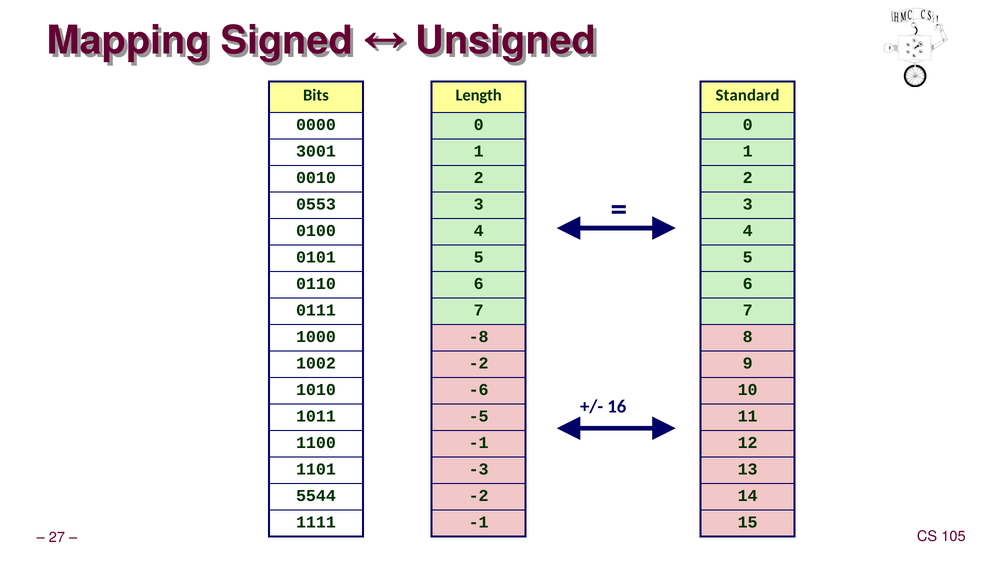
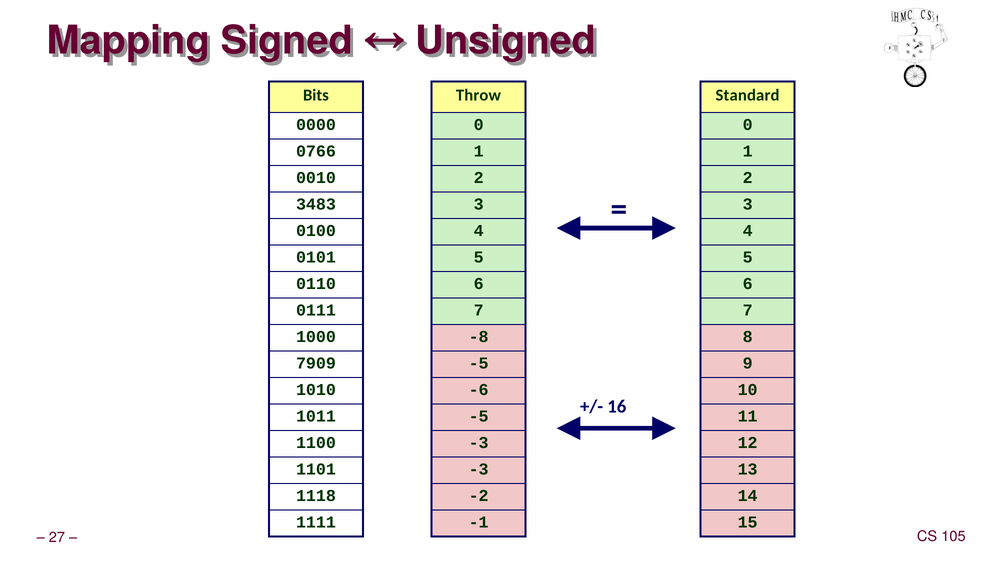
Length: Length -> Throw
3001: 3001 -> 0766
0553: 0553 -> 3483
1002: 1002 -> 7909
-2 at (479, 363): -2 -> -5
-1 at (479, 443): -1 -> -3
5544: 5544 -> 1118
